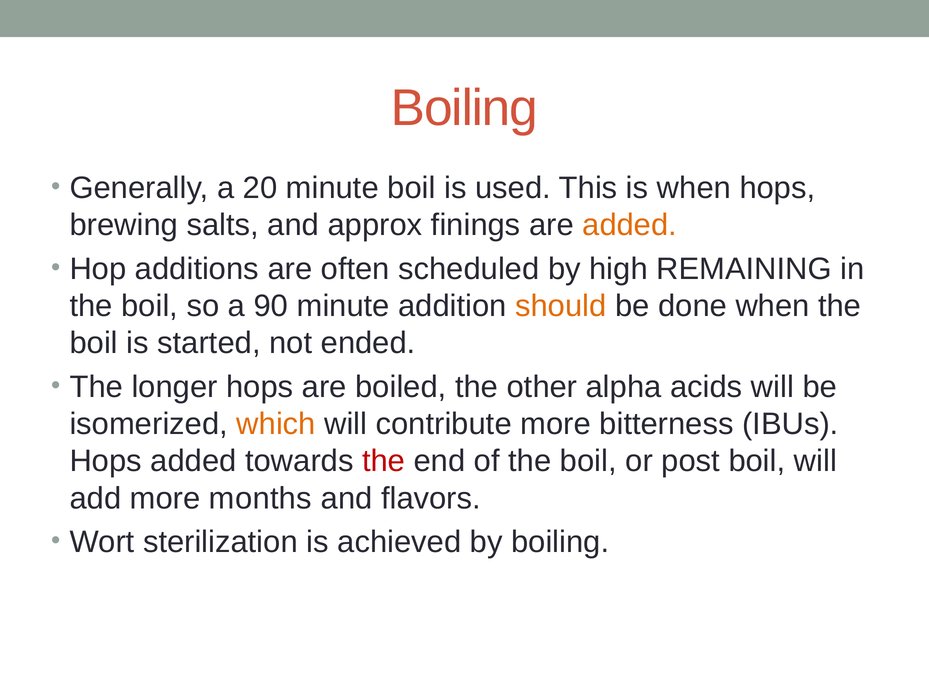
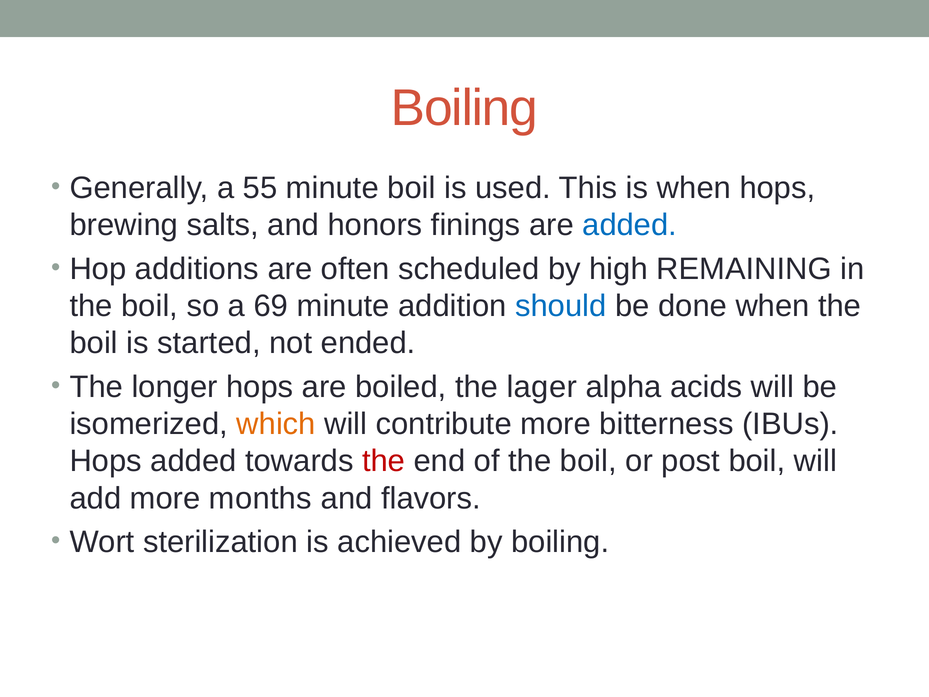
20: 20 -> 55
approx: approx -> honors
added at (630, 225) colour: orange -> blue
90: 90 -> 69
should colour: orange -> blue
other: other -> lager
